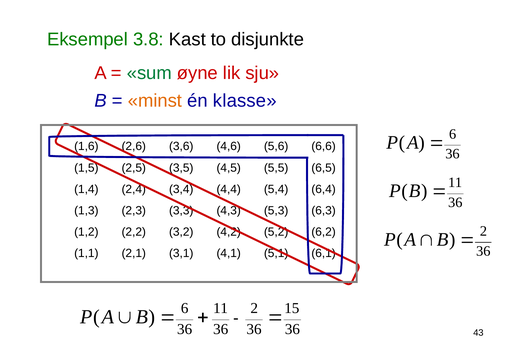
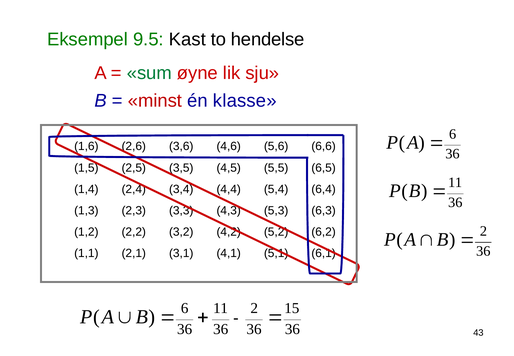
3.8: 3.8 -> 9.5
disjunkte: disjunkte -> hendelse
minst colour: orange -> red
